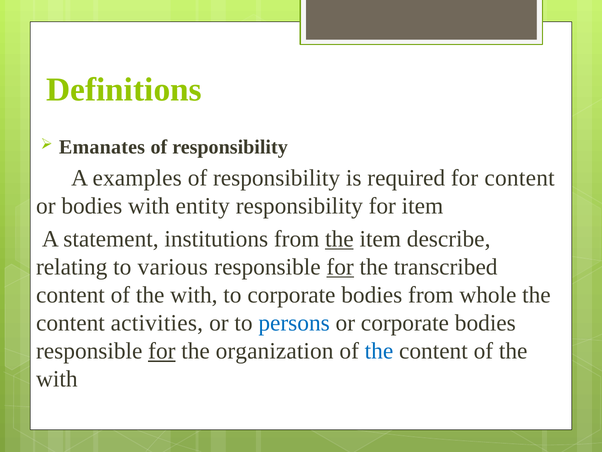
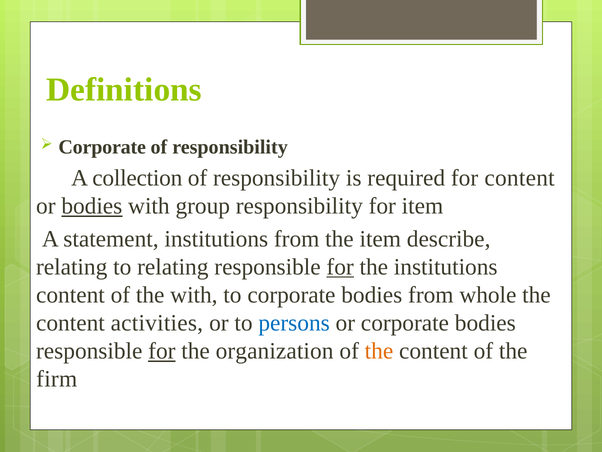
Emanates at (102, 147): Emanates -> Corporate
examples: examples -> collection
bodies at (92, 206) underline: none -> present
entity: entity -> group
the at (339, 239) underline: present -> none
to various: various -> relating
the transcribed: transcribed -> institutions
the at (379, 351) colour: blue -> orange
with at (57, 379): with -> firm
